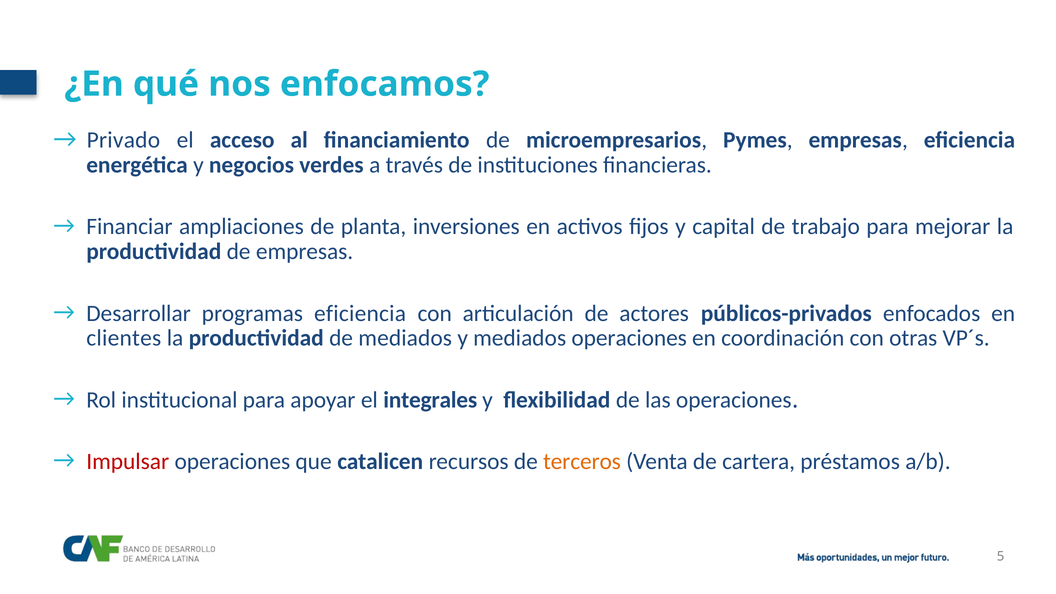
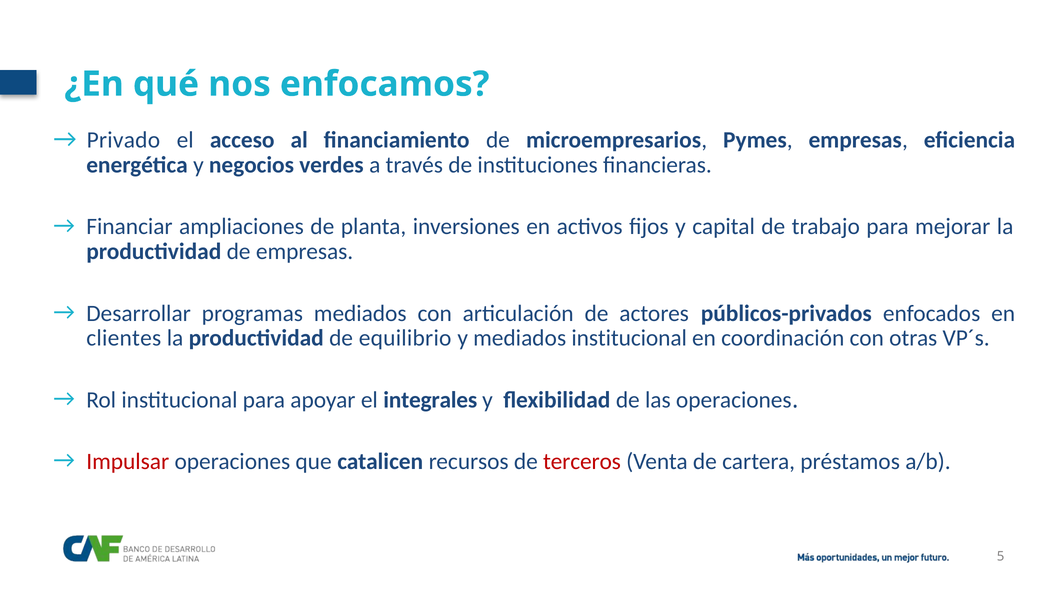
programas eficiencia: eficiencia -> mediados
de mediados: mediados -> equilibrio
mediados operaciones: operaciones -> institucional
terceros colour: orange -> red
